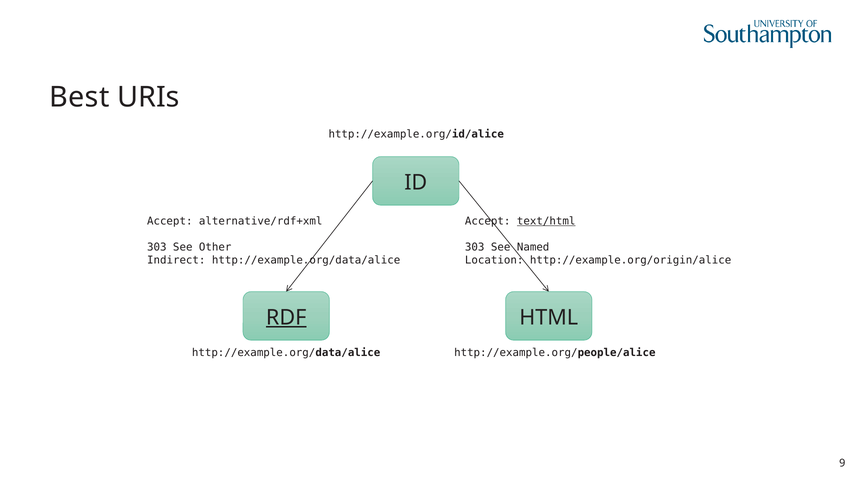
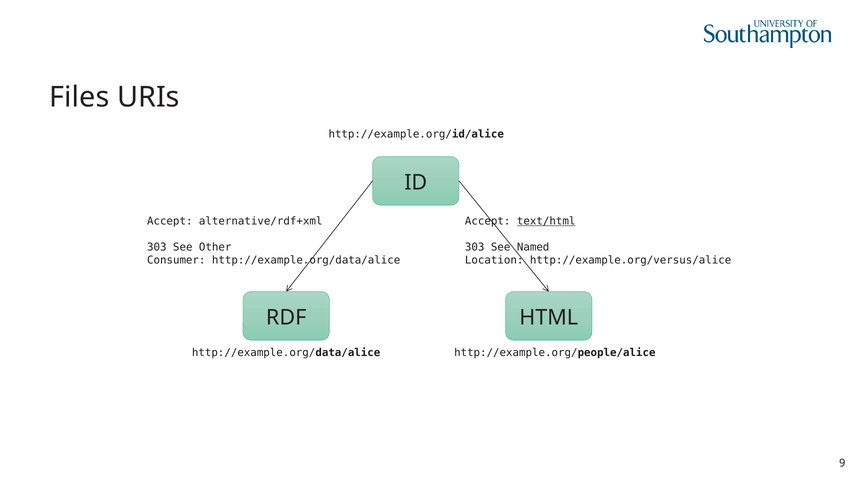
Best: Best -> Files
http://example.org/origin/alice: http://example.org/origin/alice -> http://example.org/versus/alice
Indirect: Indirect -> Consumer
RDF underline: present -> none
